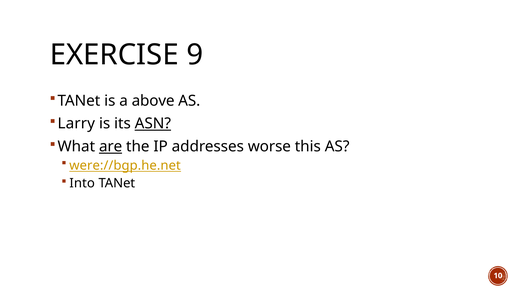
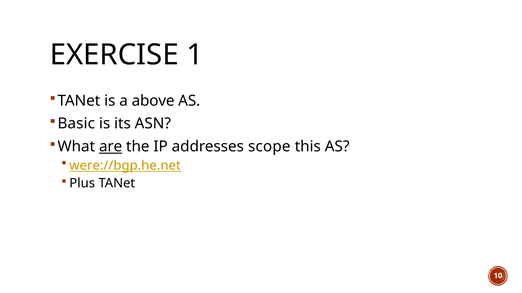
9: 9 -> 1
Larry: Larry -> Basic
ASN underline: present -> none
worse: worse -> scope
Into: Into -> Plus
